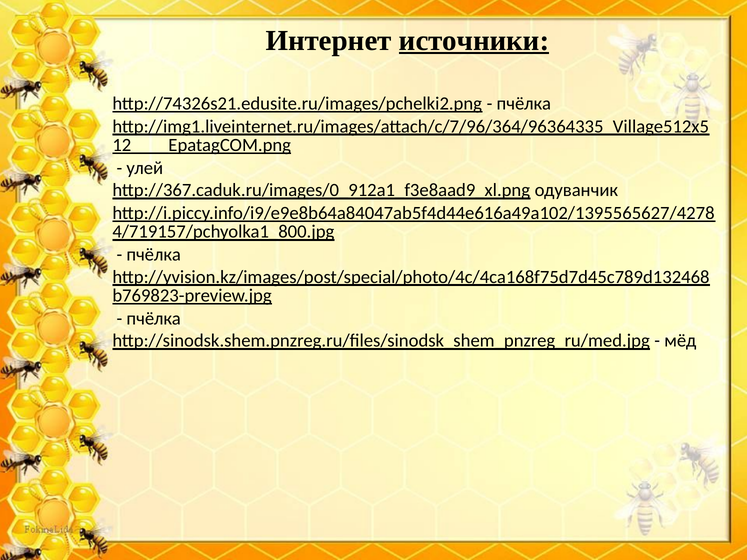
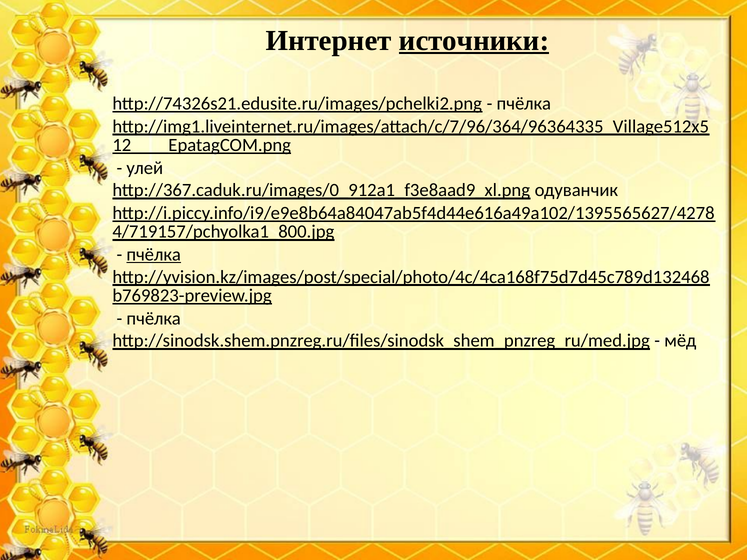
пчёлка at (154, 255) underline: none -> present
